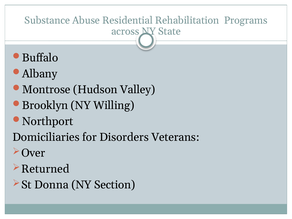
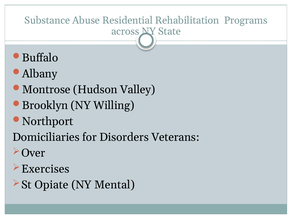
Returned: Returned -> Exercises
Donna: Donna -> Opiate
Section: Section -> Mental
